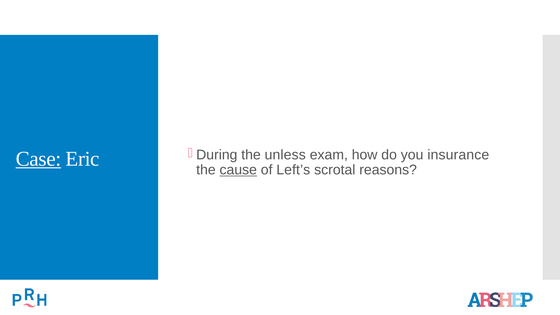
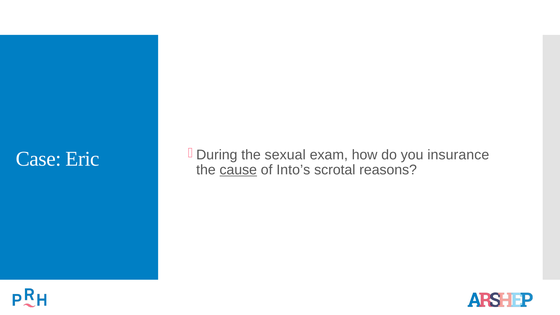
Case underline: present -> none
unless: unless -> sexual
Left’s: Left’s -> Into’s
